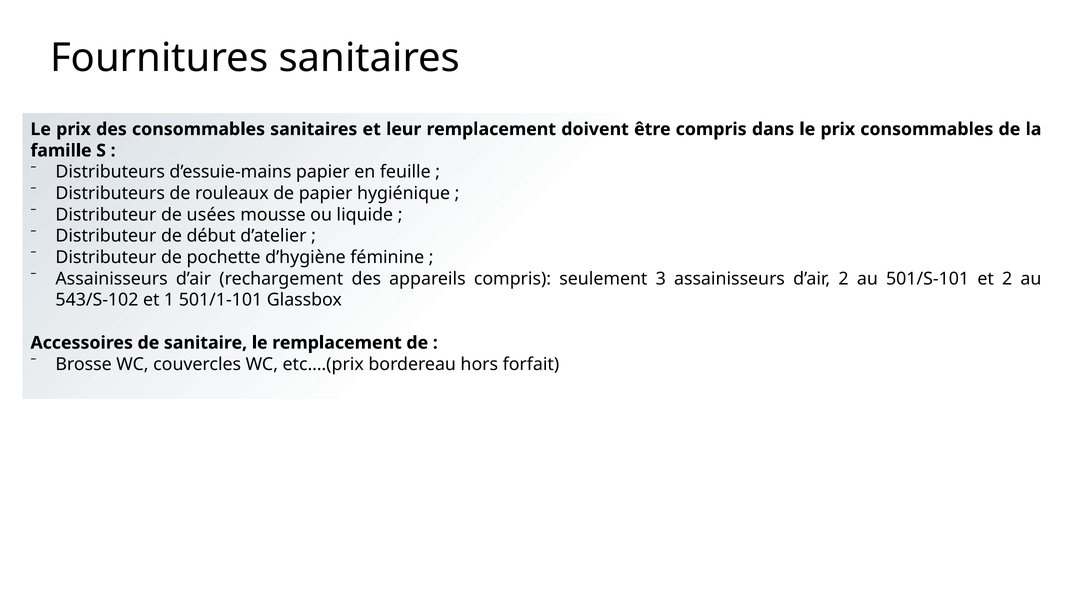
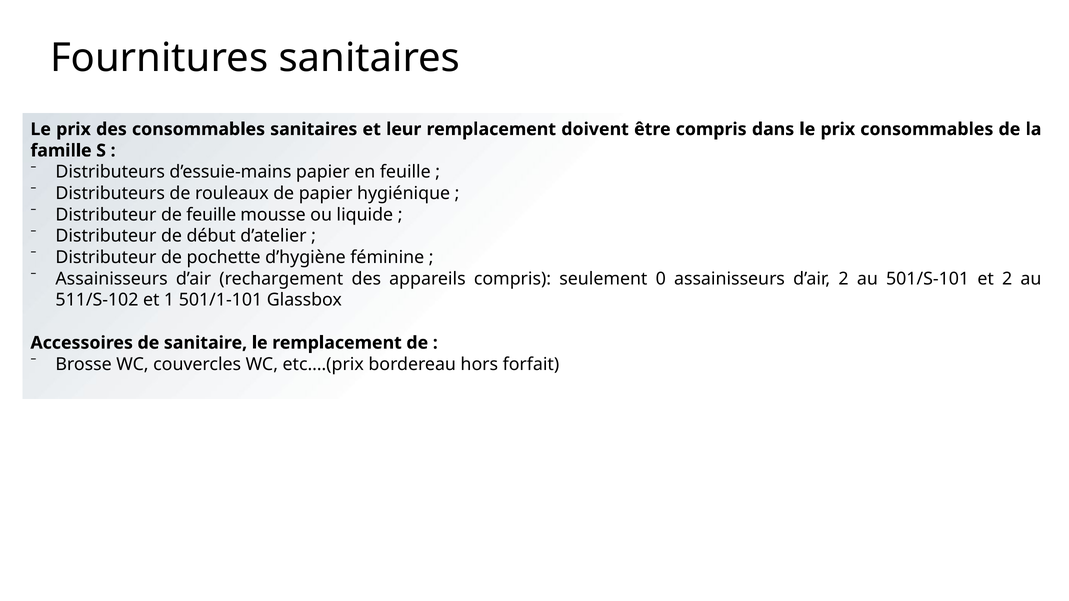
de usées: usées -> feuille
3: 3 -> 0
543/S-102: 543/S-102 -> 511/S-102
